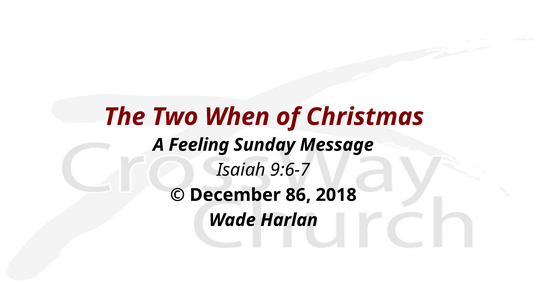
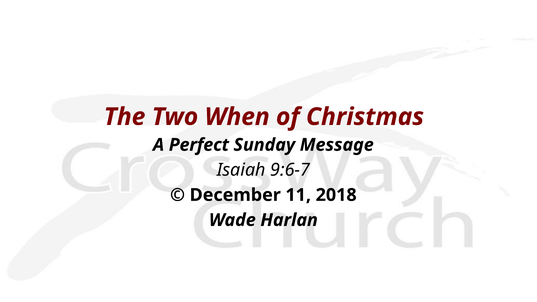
Feeling: Feeling -> Perfect
86: 86 -> 11
